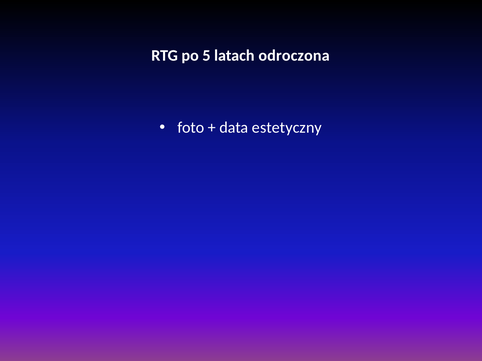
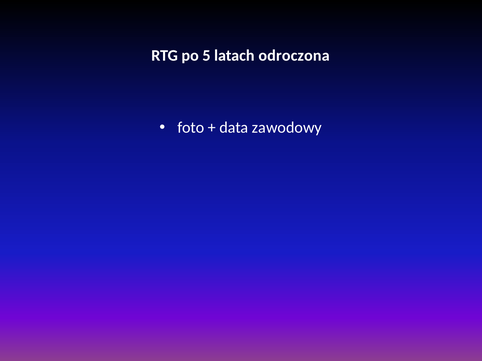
estetyczny: estetyczny -> zawodowy
